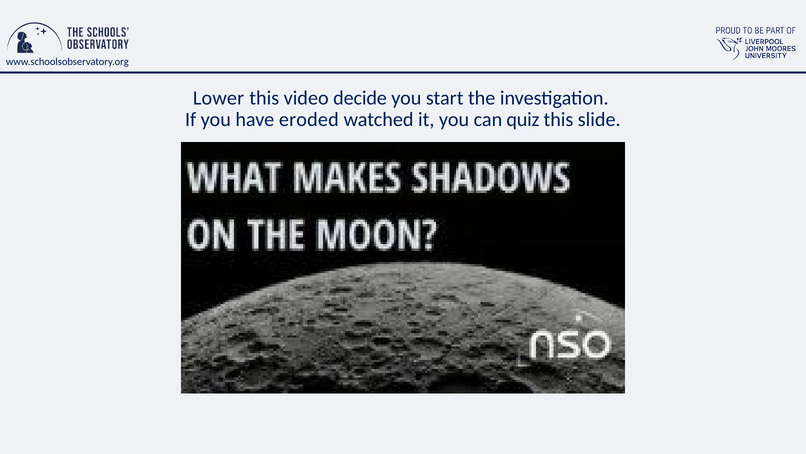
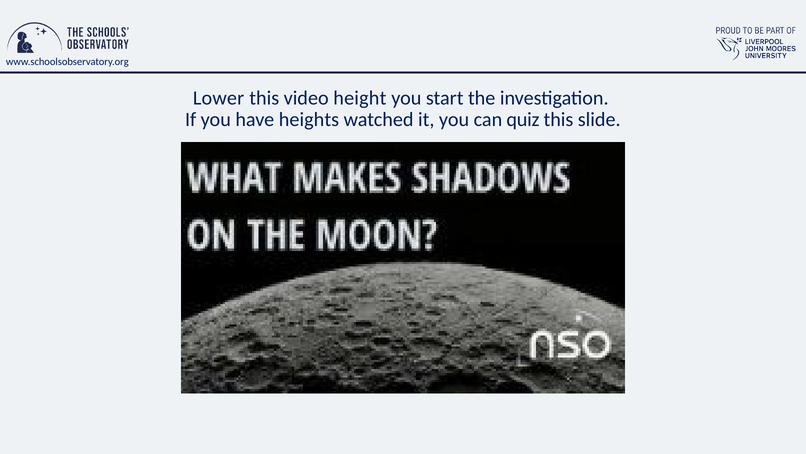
decide: decide -> height
eroded: eroded -> heights
